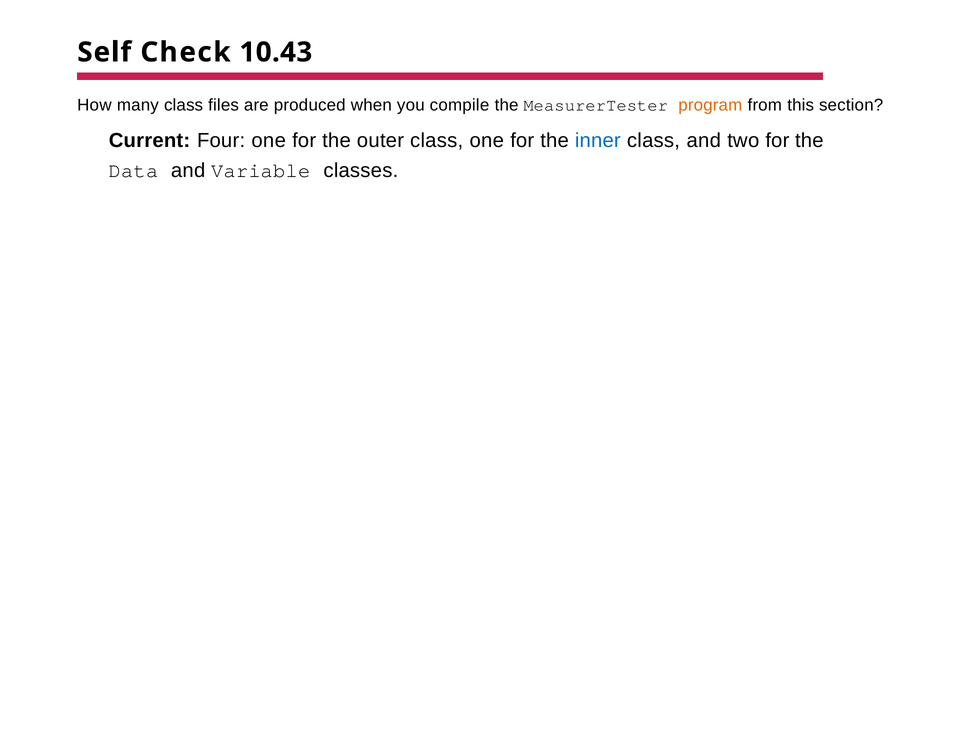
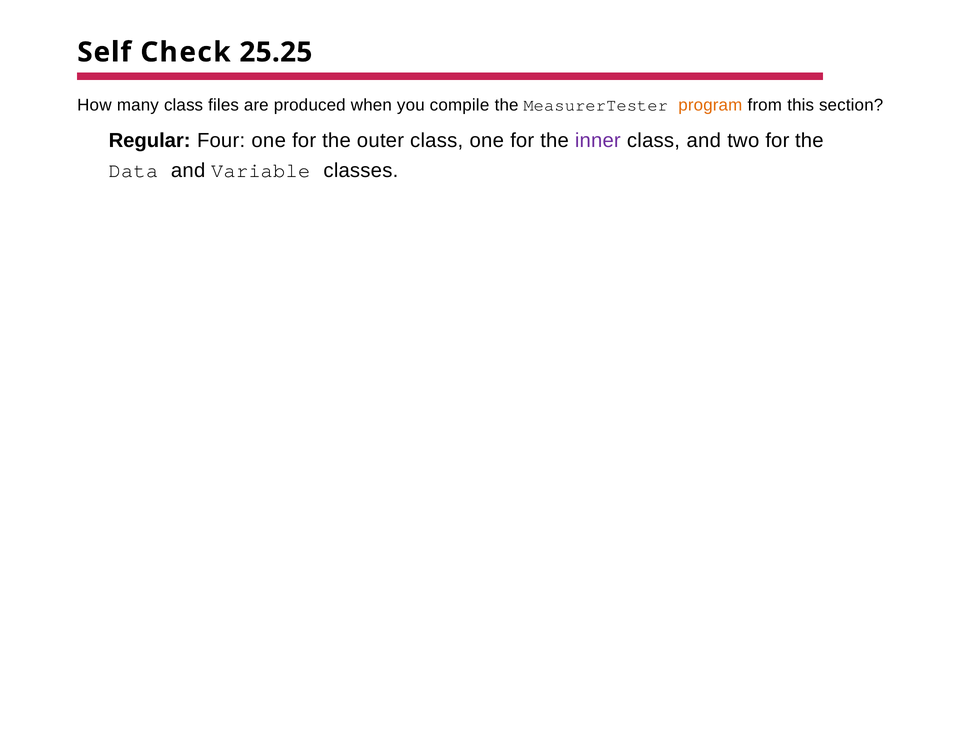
10.43: 10.43 -> 25.25
Current: Current -> Regular
inner colour: blue -> purple
